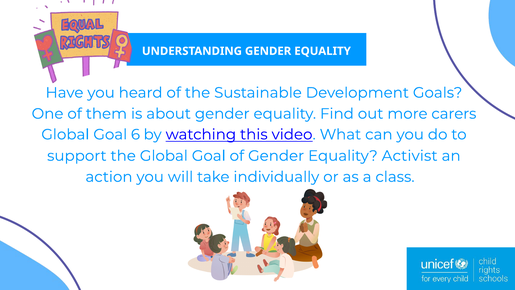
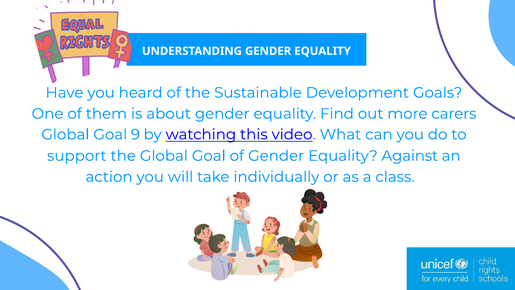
6: 6 -> 9
Activist: Activist -> Against
